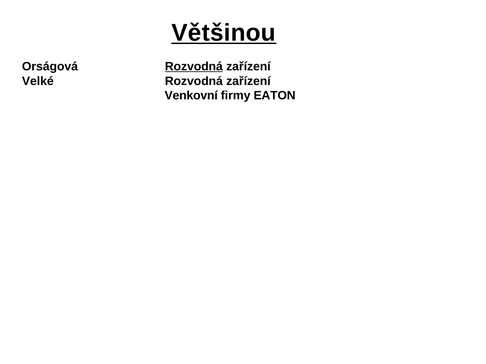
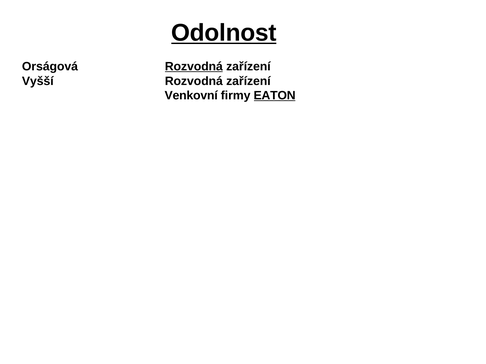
Většinou: Většinou -> Odolnost
Velké: Velké -> Vyšší
EATON underline: none -> present
